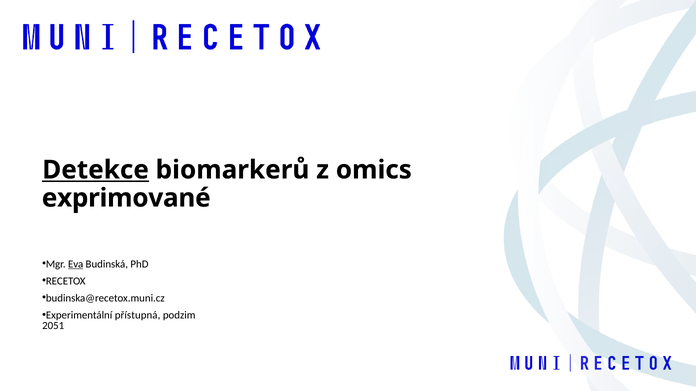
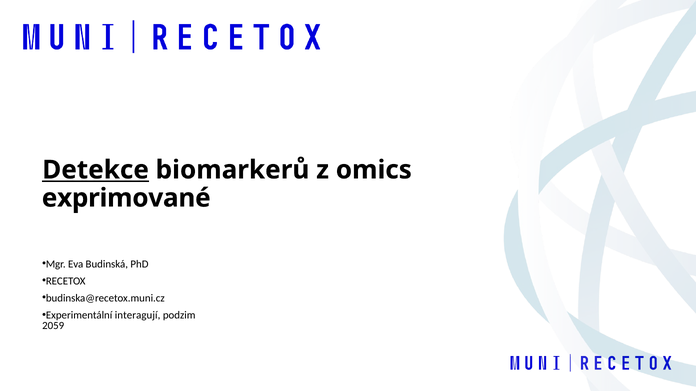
Eva underline: present -> none
přístupná: přístupná -> interagují
2051: 2051 -> 2059
